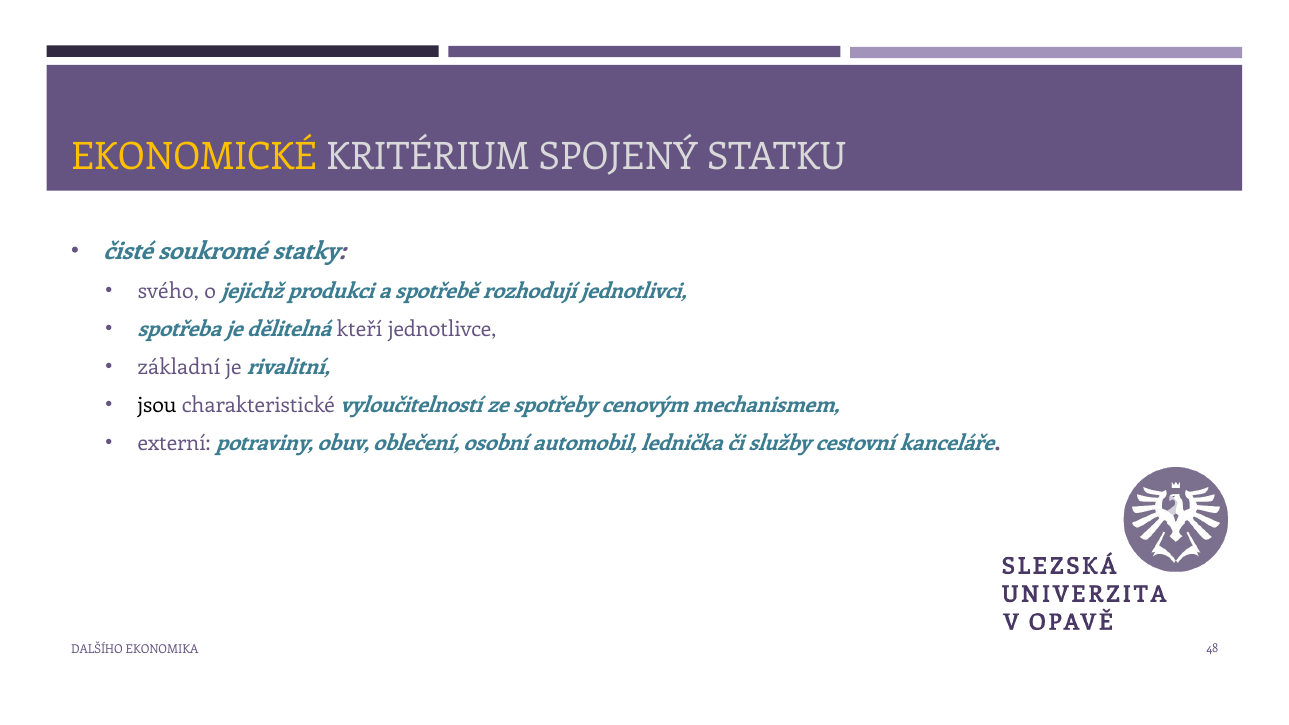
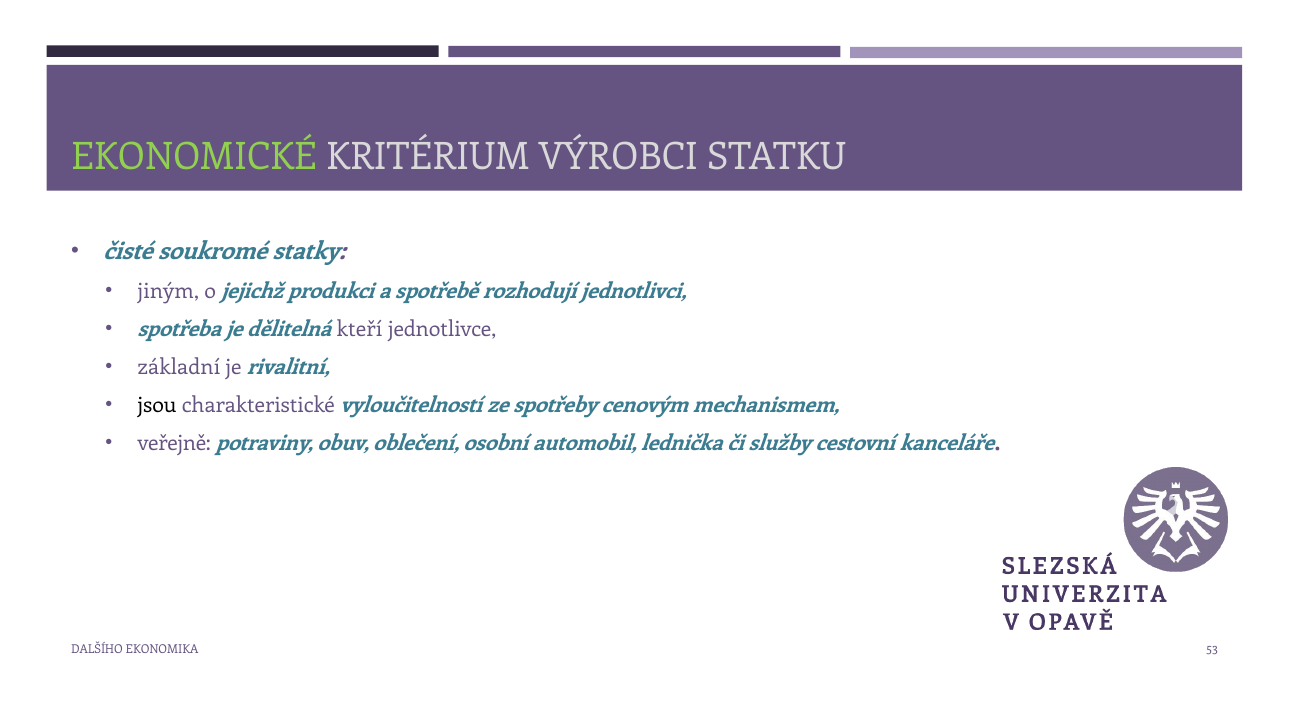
EKONOMICKÉ colour: yellow -> light green
SPOJENÝ: SPOJENÝ -> VÝROBCI
svého: svého -> jiným
externí: externí -> veřejně
48: 48 -> 53
